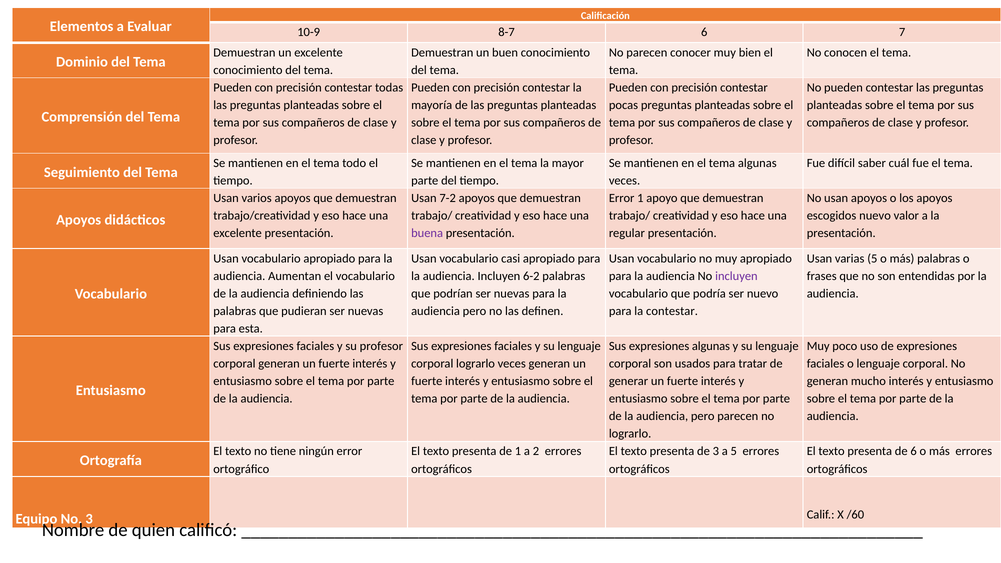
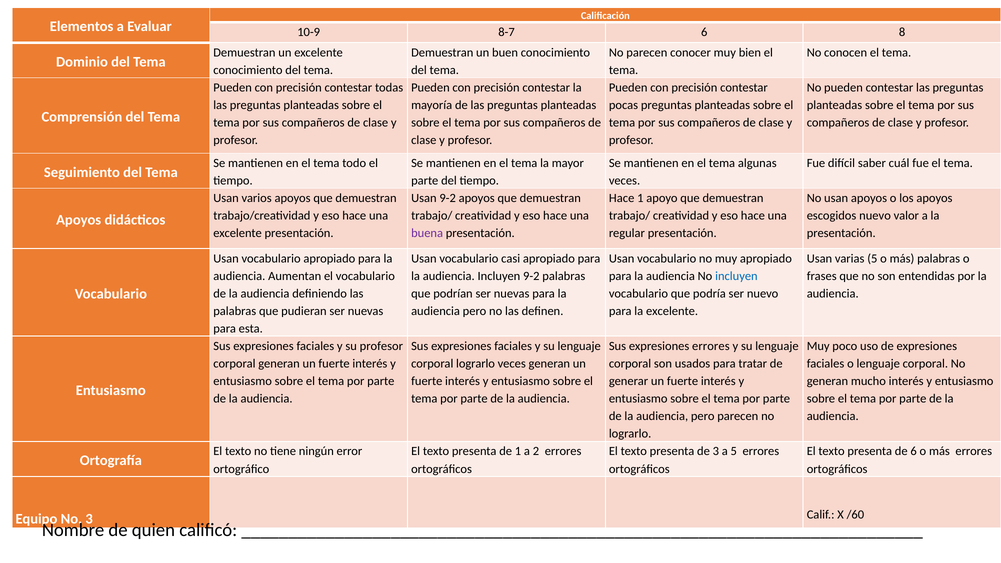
7: 7 -> 8
Usan 7-2: 7-2 -> 9-2
Error at (622, 198): Error -> Hace
Incluyen 6-2: 6-2 -> 9-2
incluyen at (736, 276) colour: purple -> blue
la contestar: contestar -> excelente
expresiones algunas: algunas -> errores
